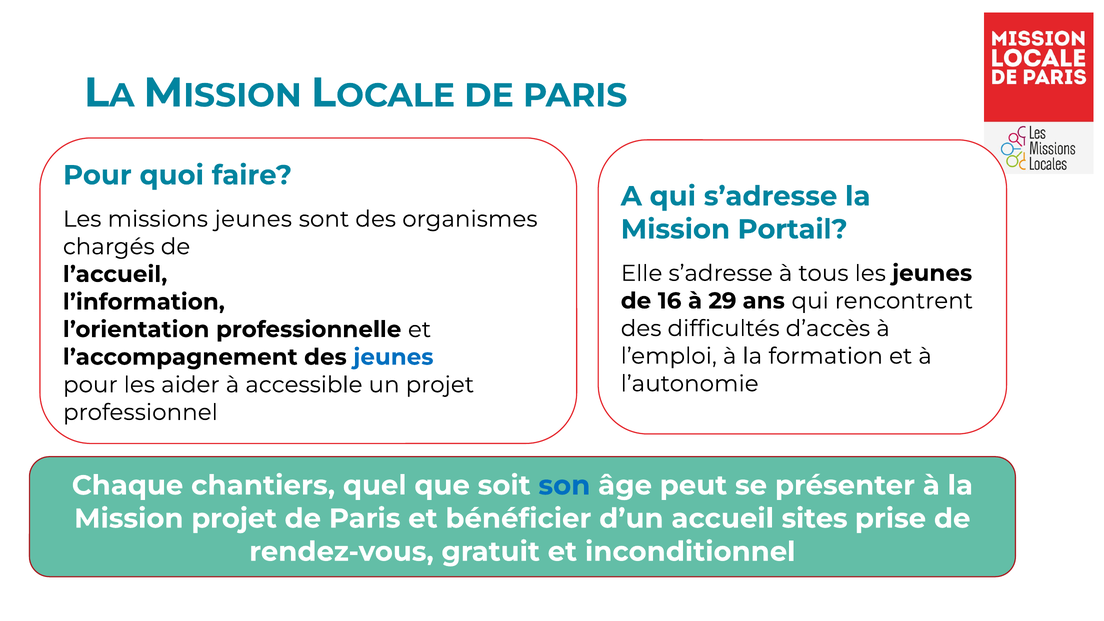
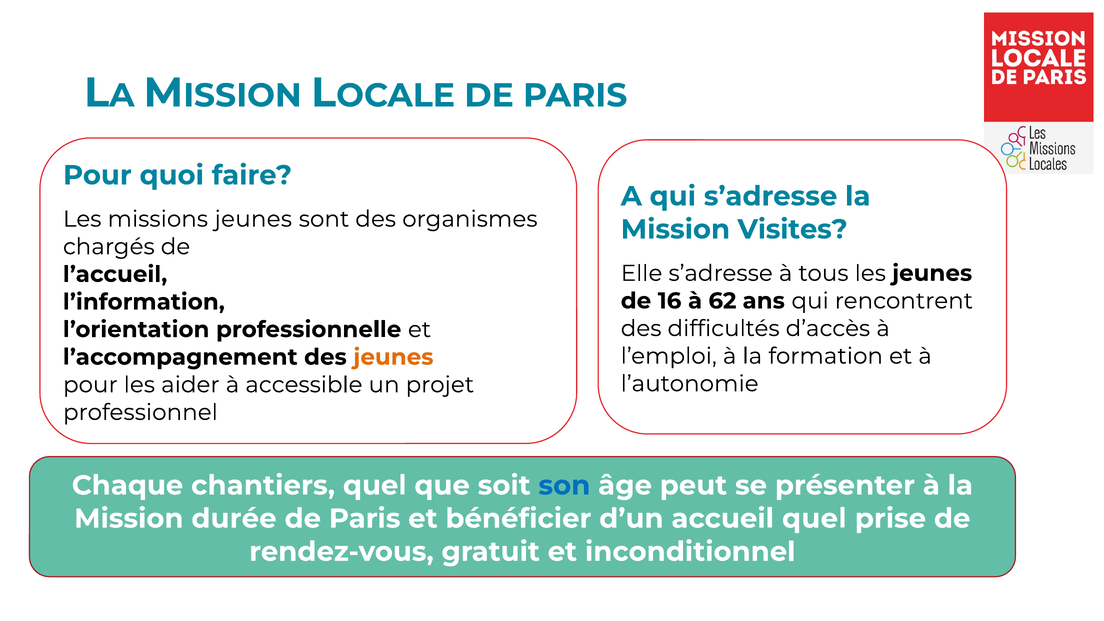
Portail: Portail -> Visites
29: 29 -> 62
jeunes at (393, 357) colour: blue -> orange
Mission projet: projet -> durée
accueil sites: sites -> quel
